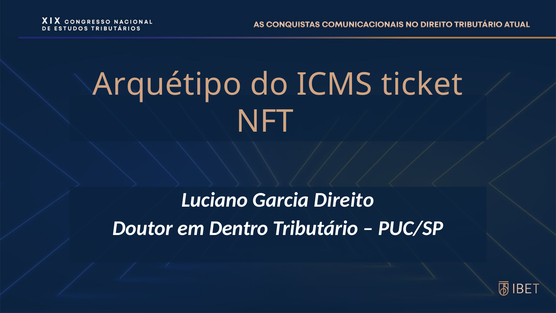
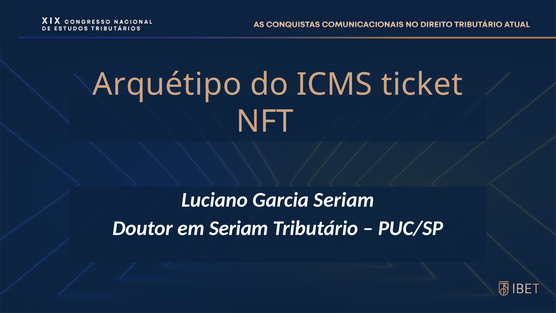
Garcia Direito: Direito -> Seriam
em Dentro: Dentro -> Seriam
